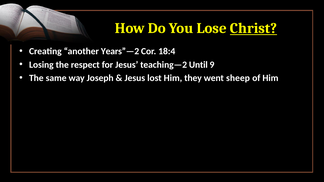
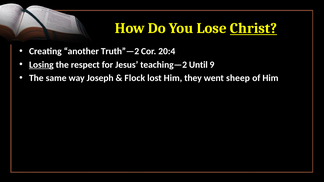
Years”—2: Years”—2 -> Truth”—2
18:4: 18:4 -> 20:4
Losing underline: none -> present
Jesus at (135, 78): Jesus -> Flock
